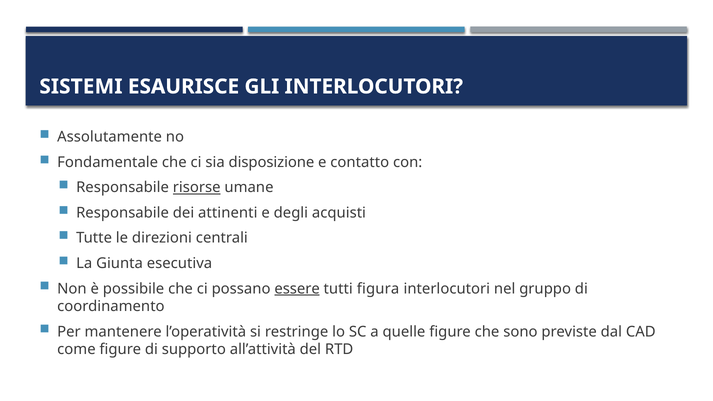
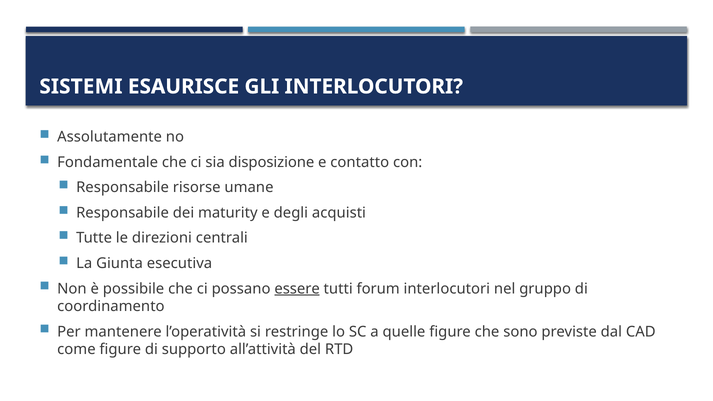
risorse underline: present -> none
attinenti: attinenti -> maturity
figura: figura -> forum
